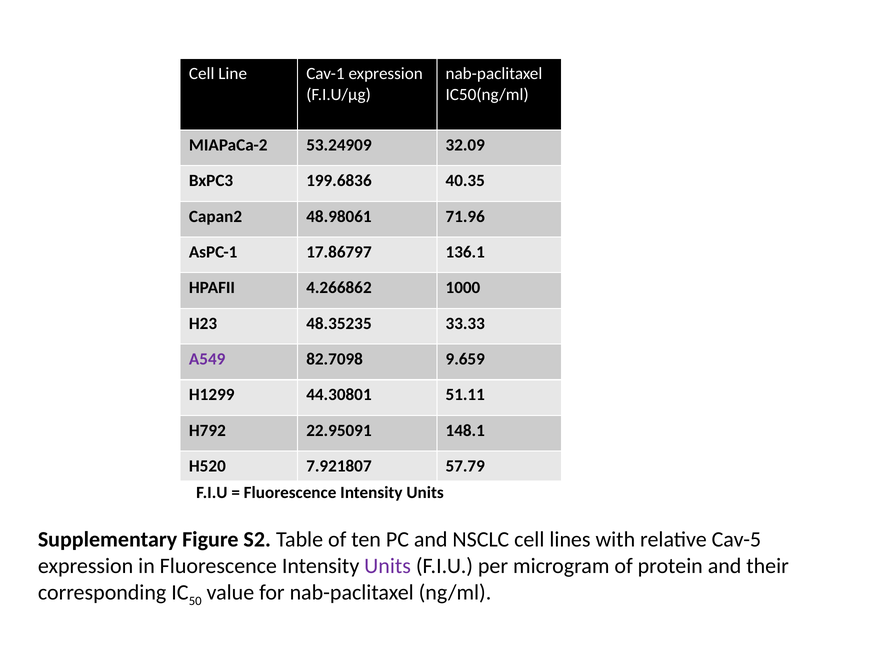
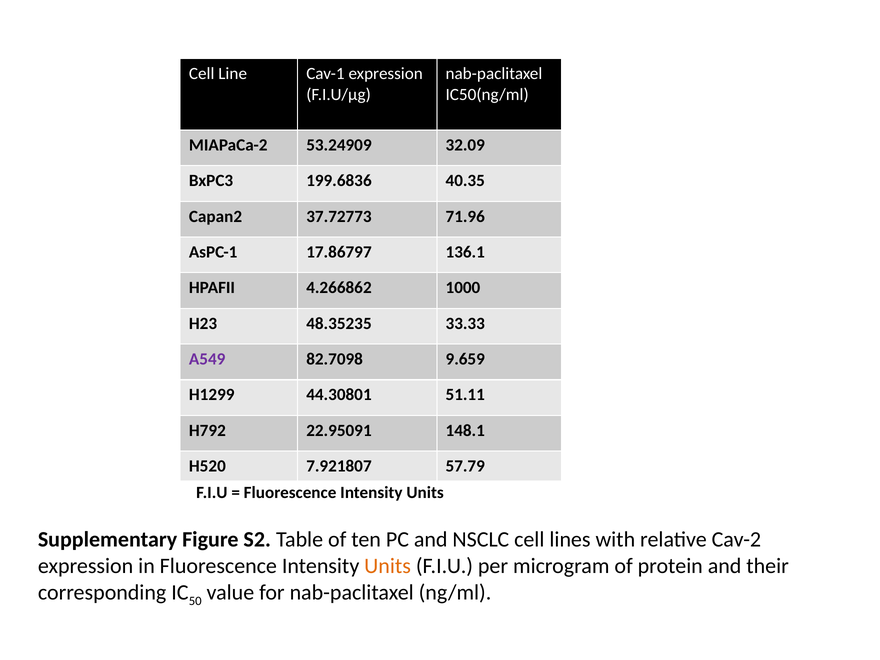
48.98061: 48.98061 -> 37.72773
Cav-5: Cav-5 -> Cav-2
Units at (388, 566) colour: purple -> orange
